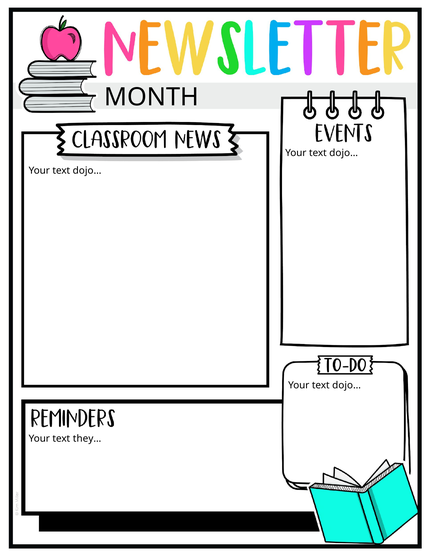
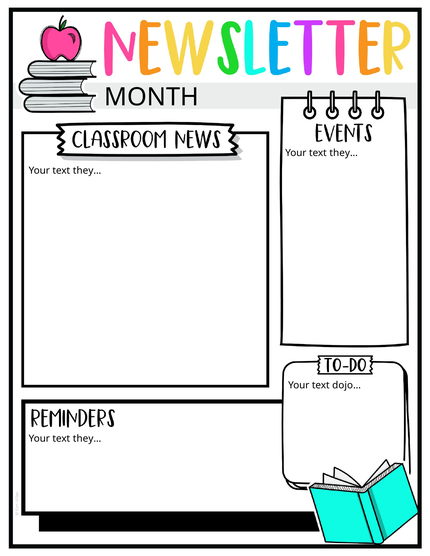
dojo… at (344, 153): dojo… -> they…
dojo… at (87, 171): dojo… -> they…
